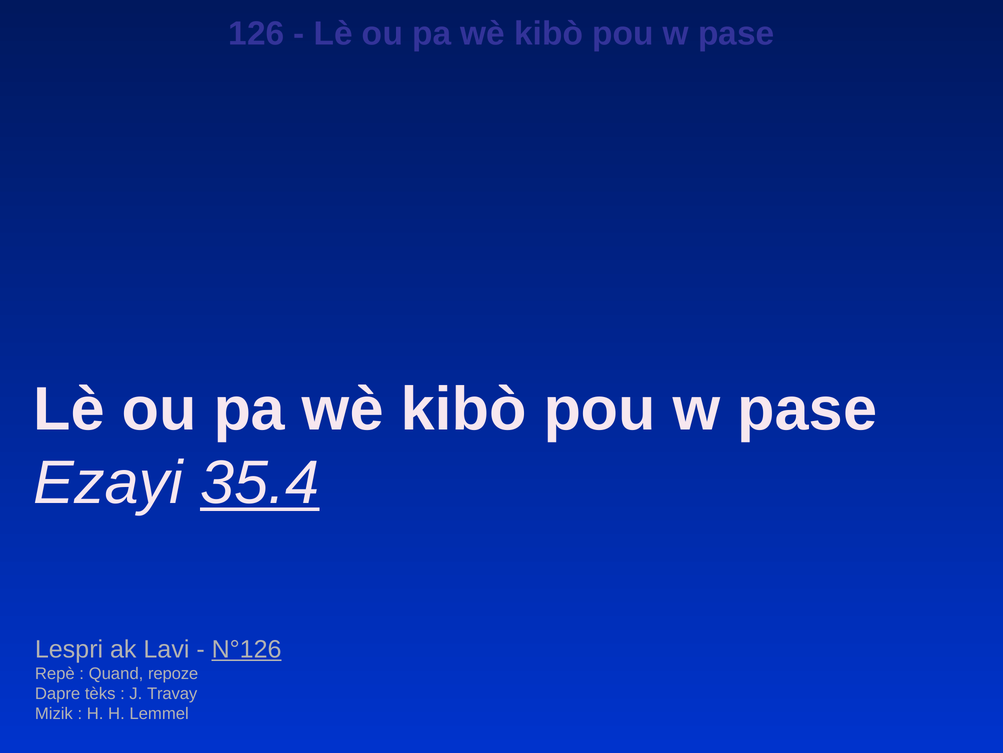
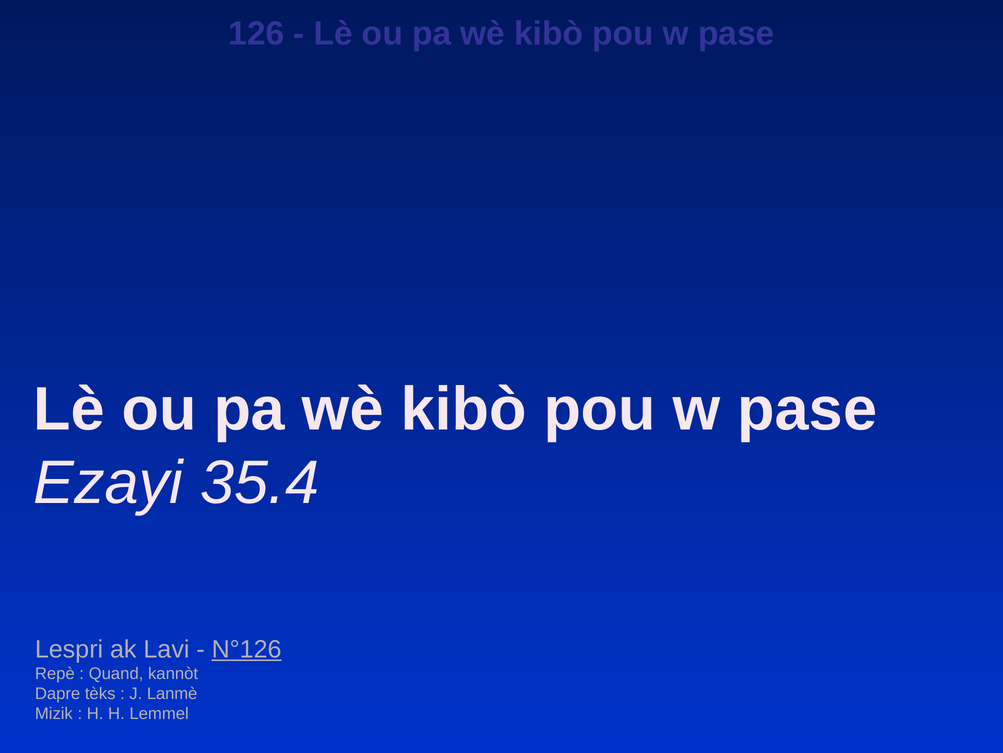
35.4 underline: present -> none
repoze: repoze -> kannòt
Travay: Travay -> Lanmè
